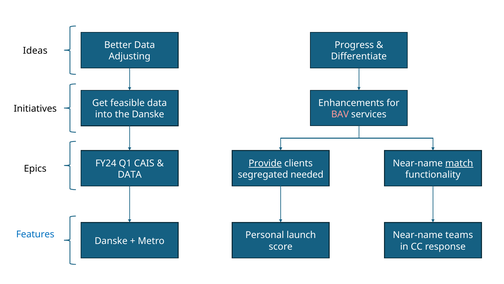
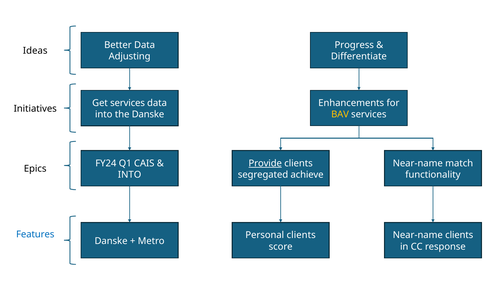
Get feasible: feasible -> services
BAV colour: pink -> yellow
match underline: present -> none
DATA at (130, 174): DATA -> INTO
needed: needed -> achieve
Personal launch: launch -> clients
Near-name teams: teams -> clients
